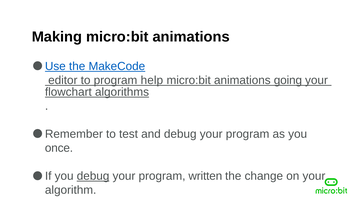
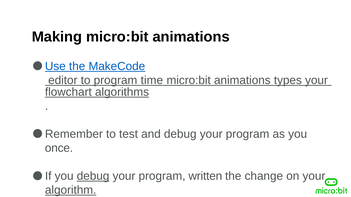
help: help -> time
going: going -> types
algorithm underline: none -> present
